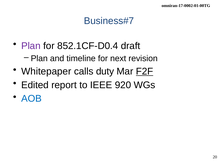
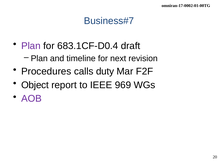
852.1CF-D0.4: 852.1CF-D0.4 -> 683.1CF-D0.4
Whitepaper: Whitepaper -> Procedures
F2F underline: present -> none
Edited: Edited -> Object
920: 920 -> 969
AOB colour: blue -> purple
